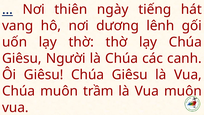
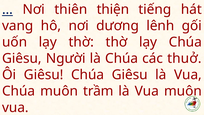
ngày: ngày -> thiện
canh: canh -> thuở
